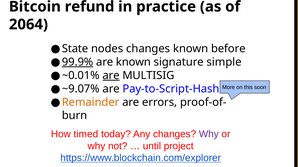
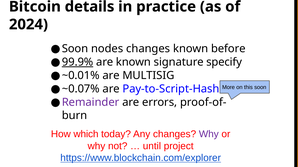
refund: refund -> details
2064: 2064 -> 2024
State at (75, 49): State -> Soon
simple: simple -> specify
are at (111, 76) underline: present -> none
~9.07%: ~9.07% -> ~0.07%
Remainder colour: orange -> purple
timed: timed -> which
